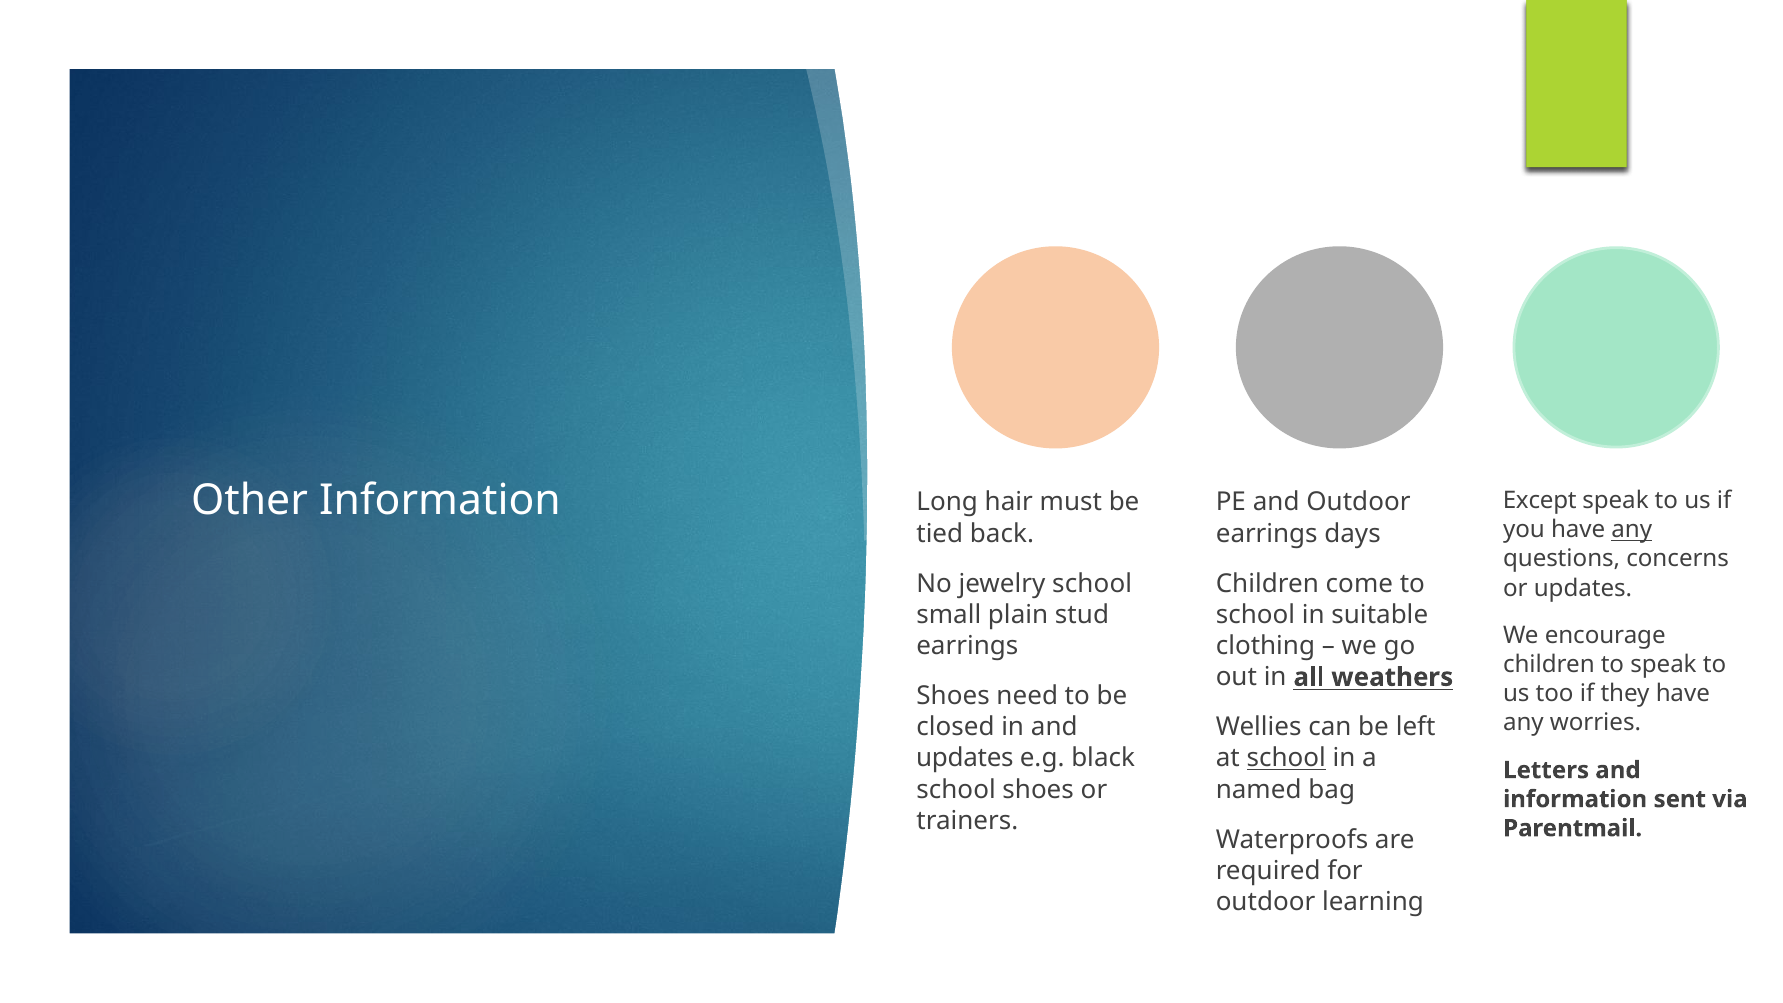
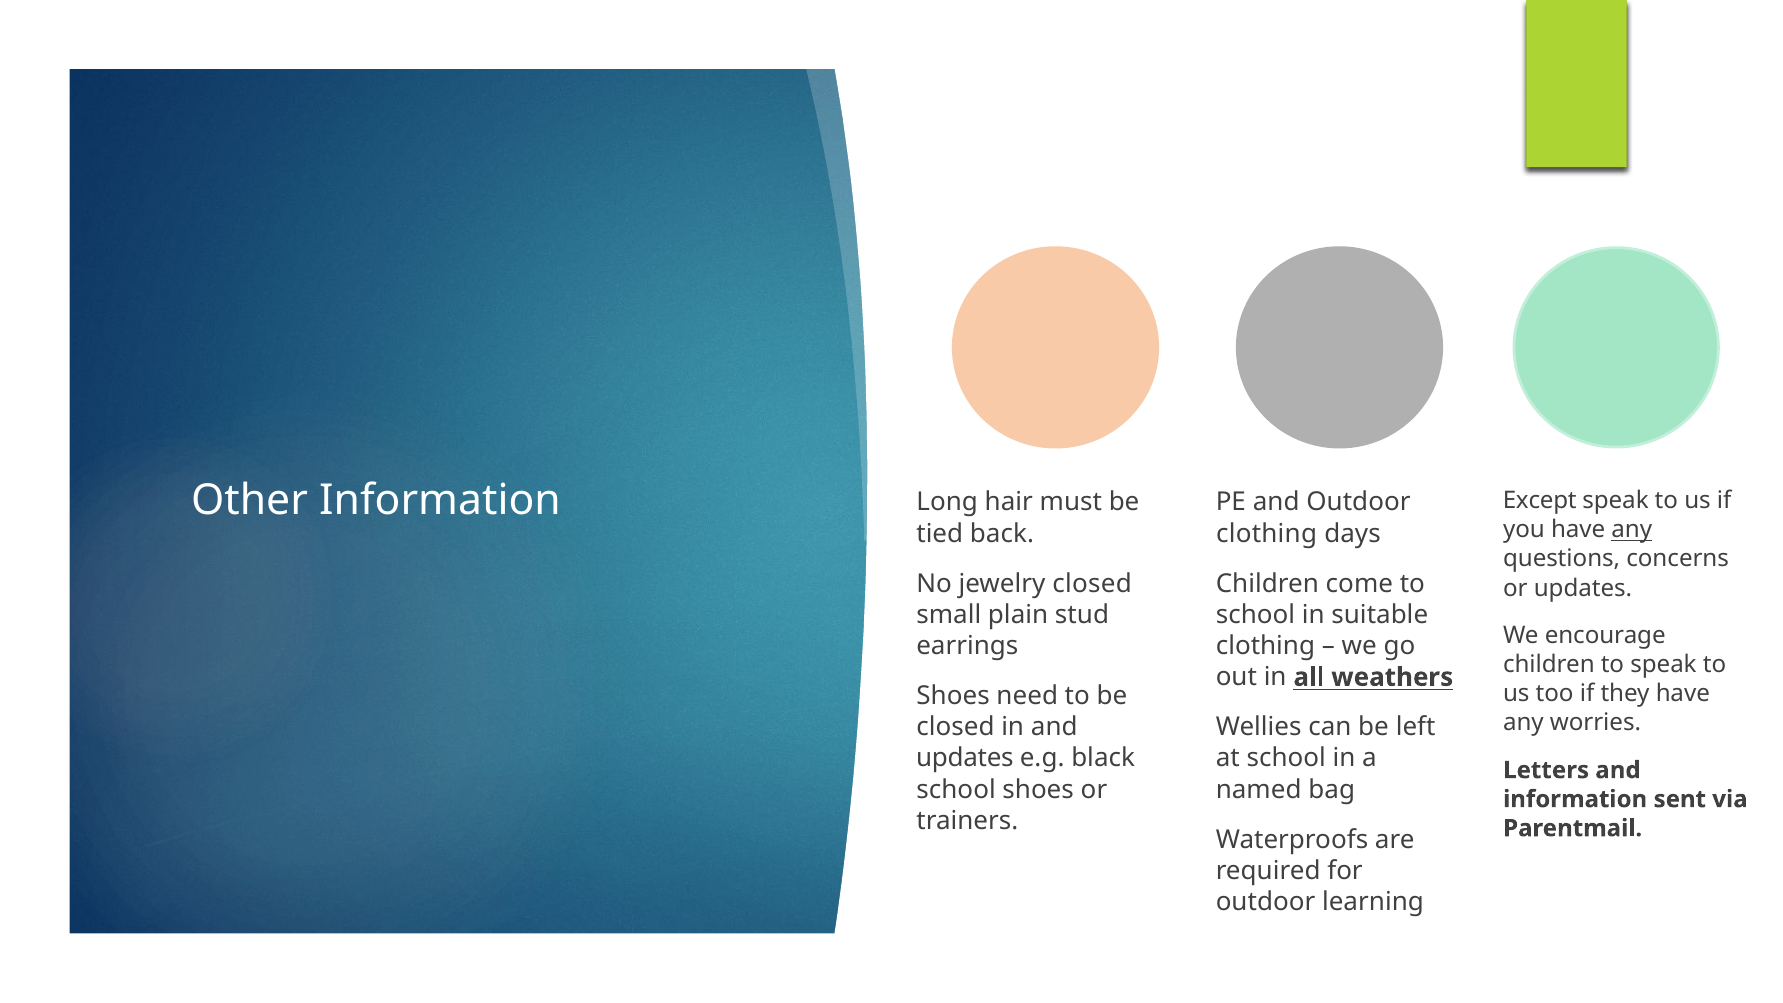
earrings at (1267, 534): earrings -> clothing
jewelry school: school -> closed
school at (1286, 758) underline: present -> none
